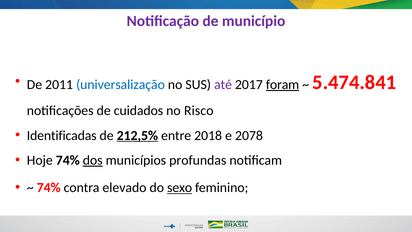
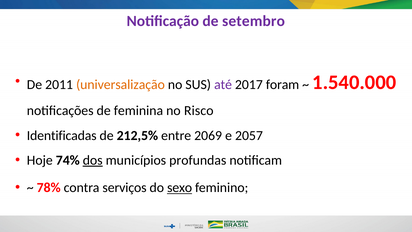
município: município -> setembro
universalização colour: blue -> orange
foram underline: present -> none
5.474.841: 5.474.841 -> 1.540.000
cuidados: cuidados -> feminina
212,5% underline: present -> none
2018: 2018 -> 2069
2078: 2078 -> 2057
74% at (49, 188): 74% -> 78%
elevado: elevado -> serviços
